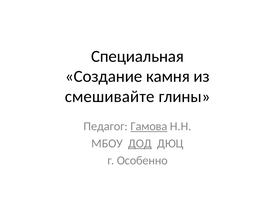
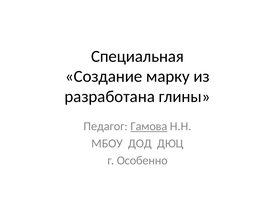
камня: камня -> марку
смешивайте: смешивайте -> разработана
ДОД underline: present -> none
